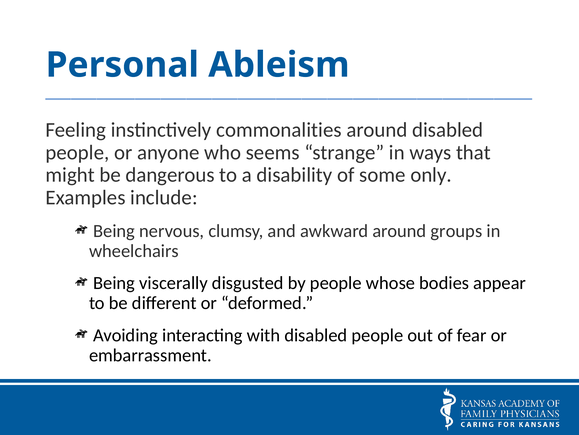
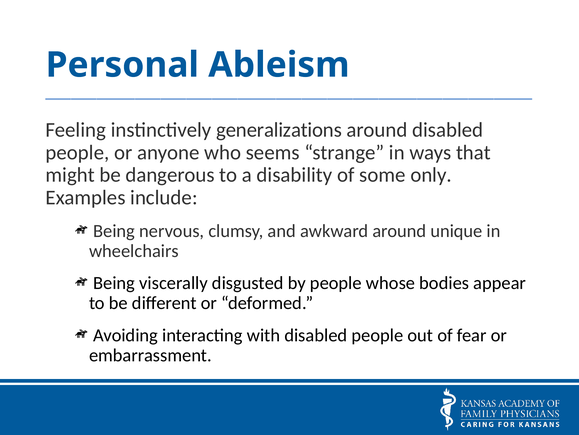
commonalities: commonalities -> generalizations
groups: groups -> unique
